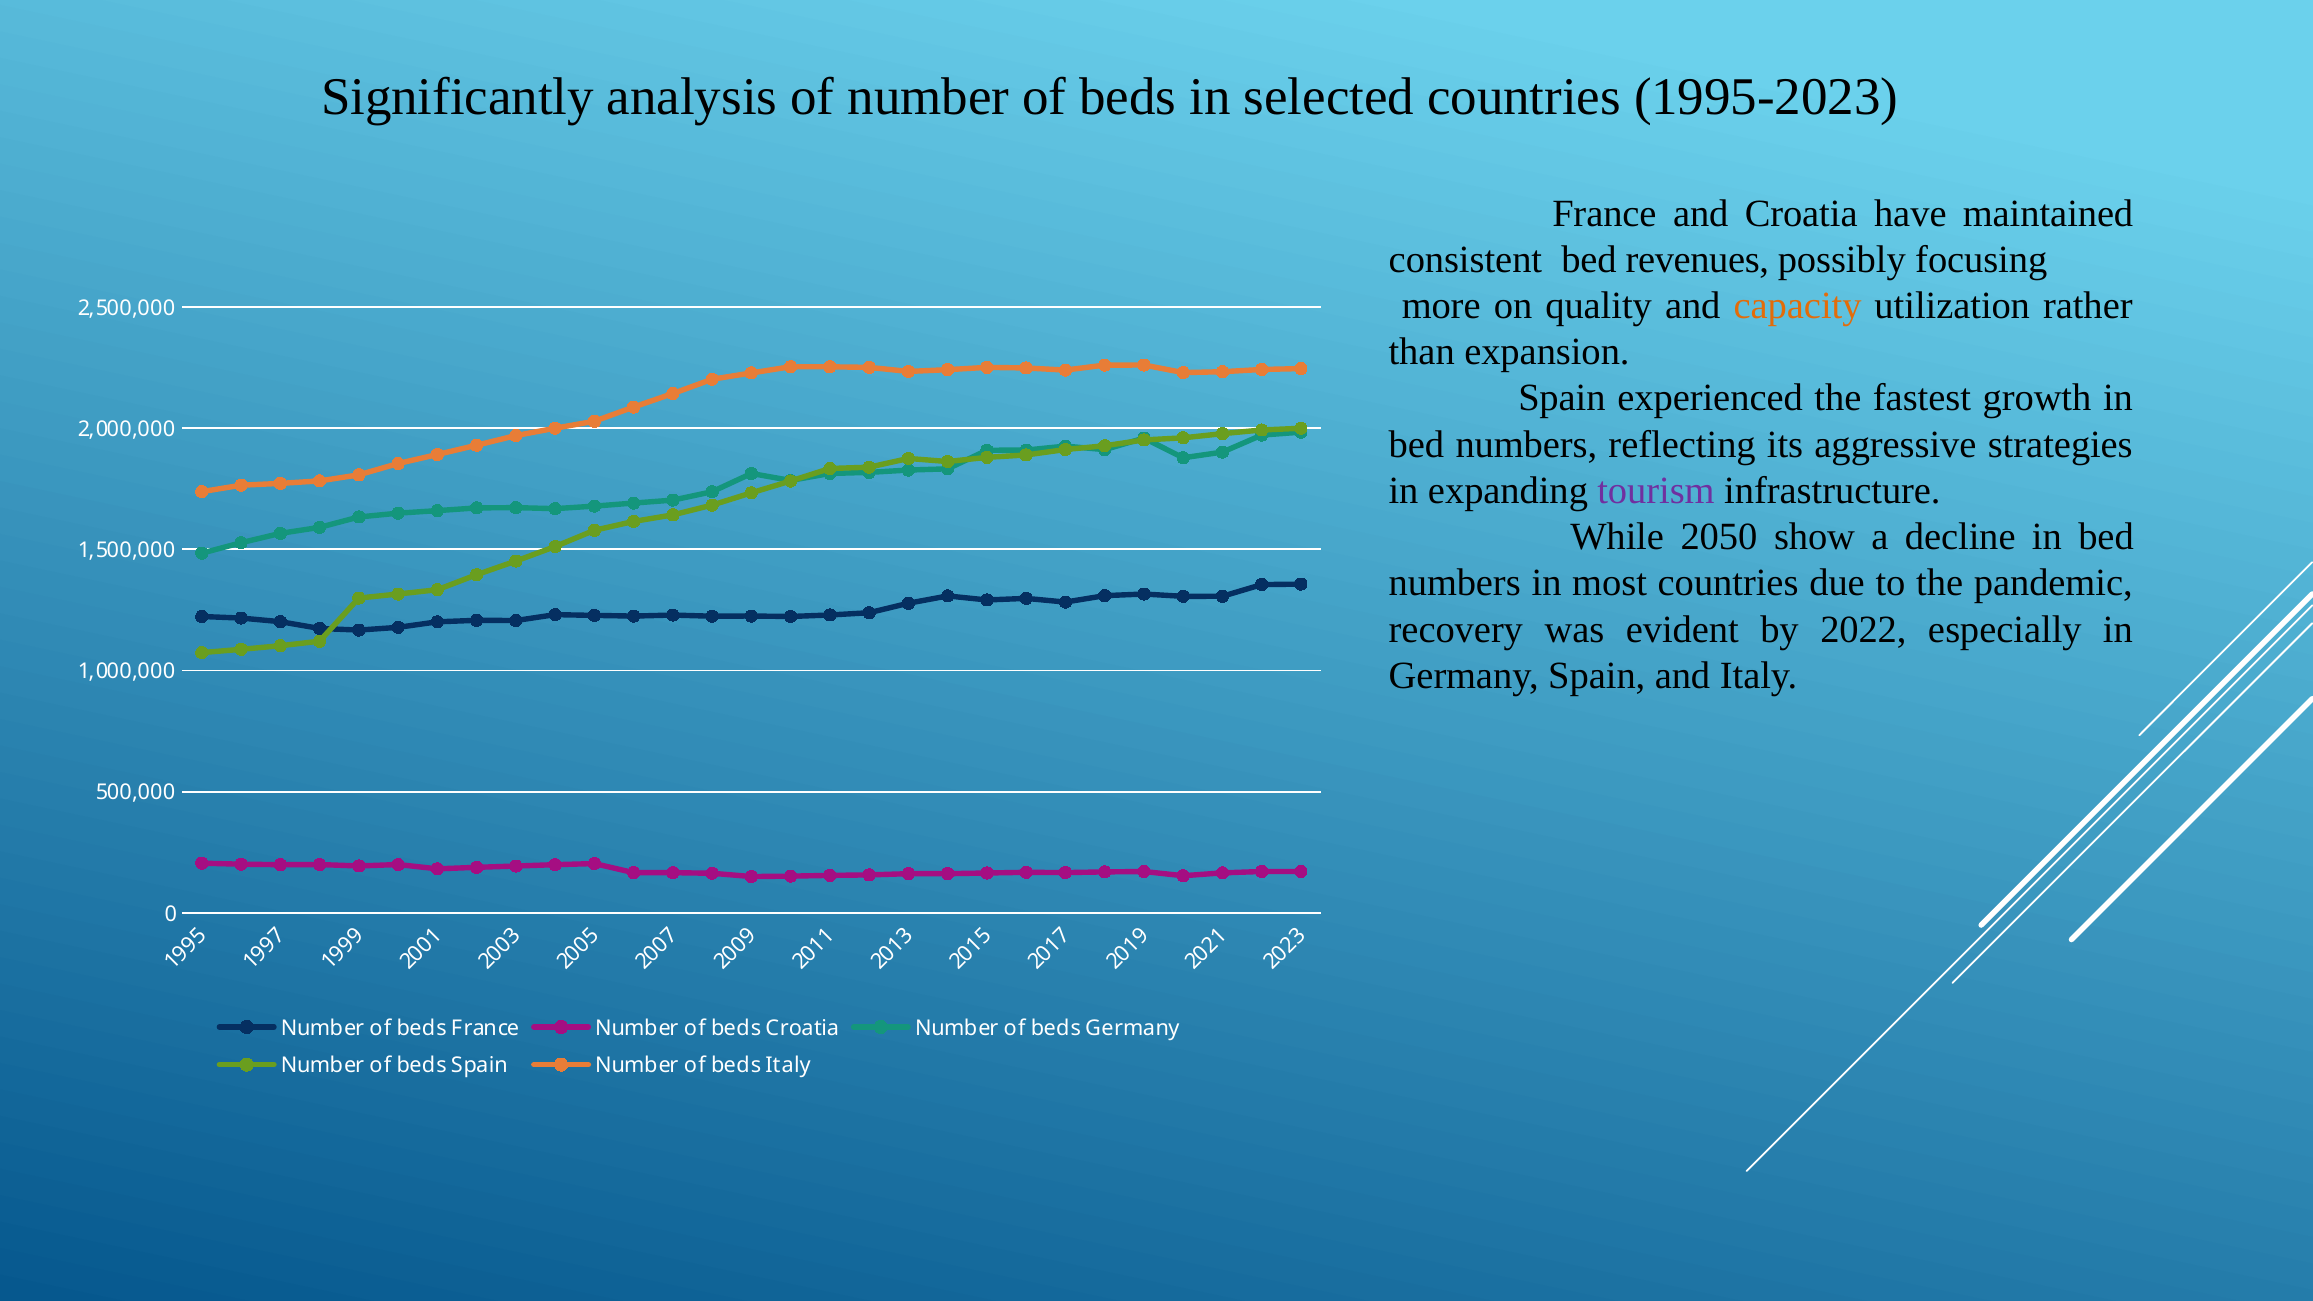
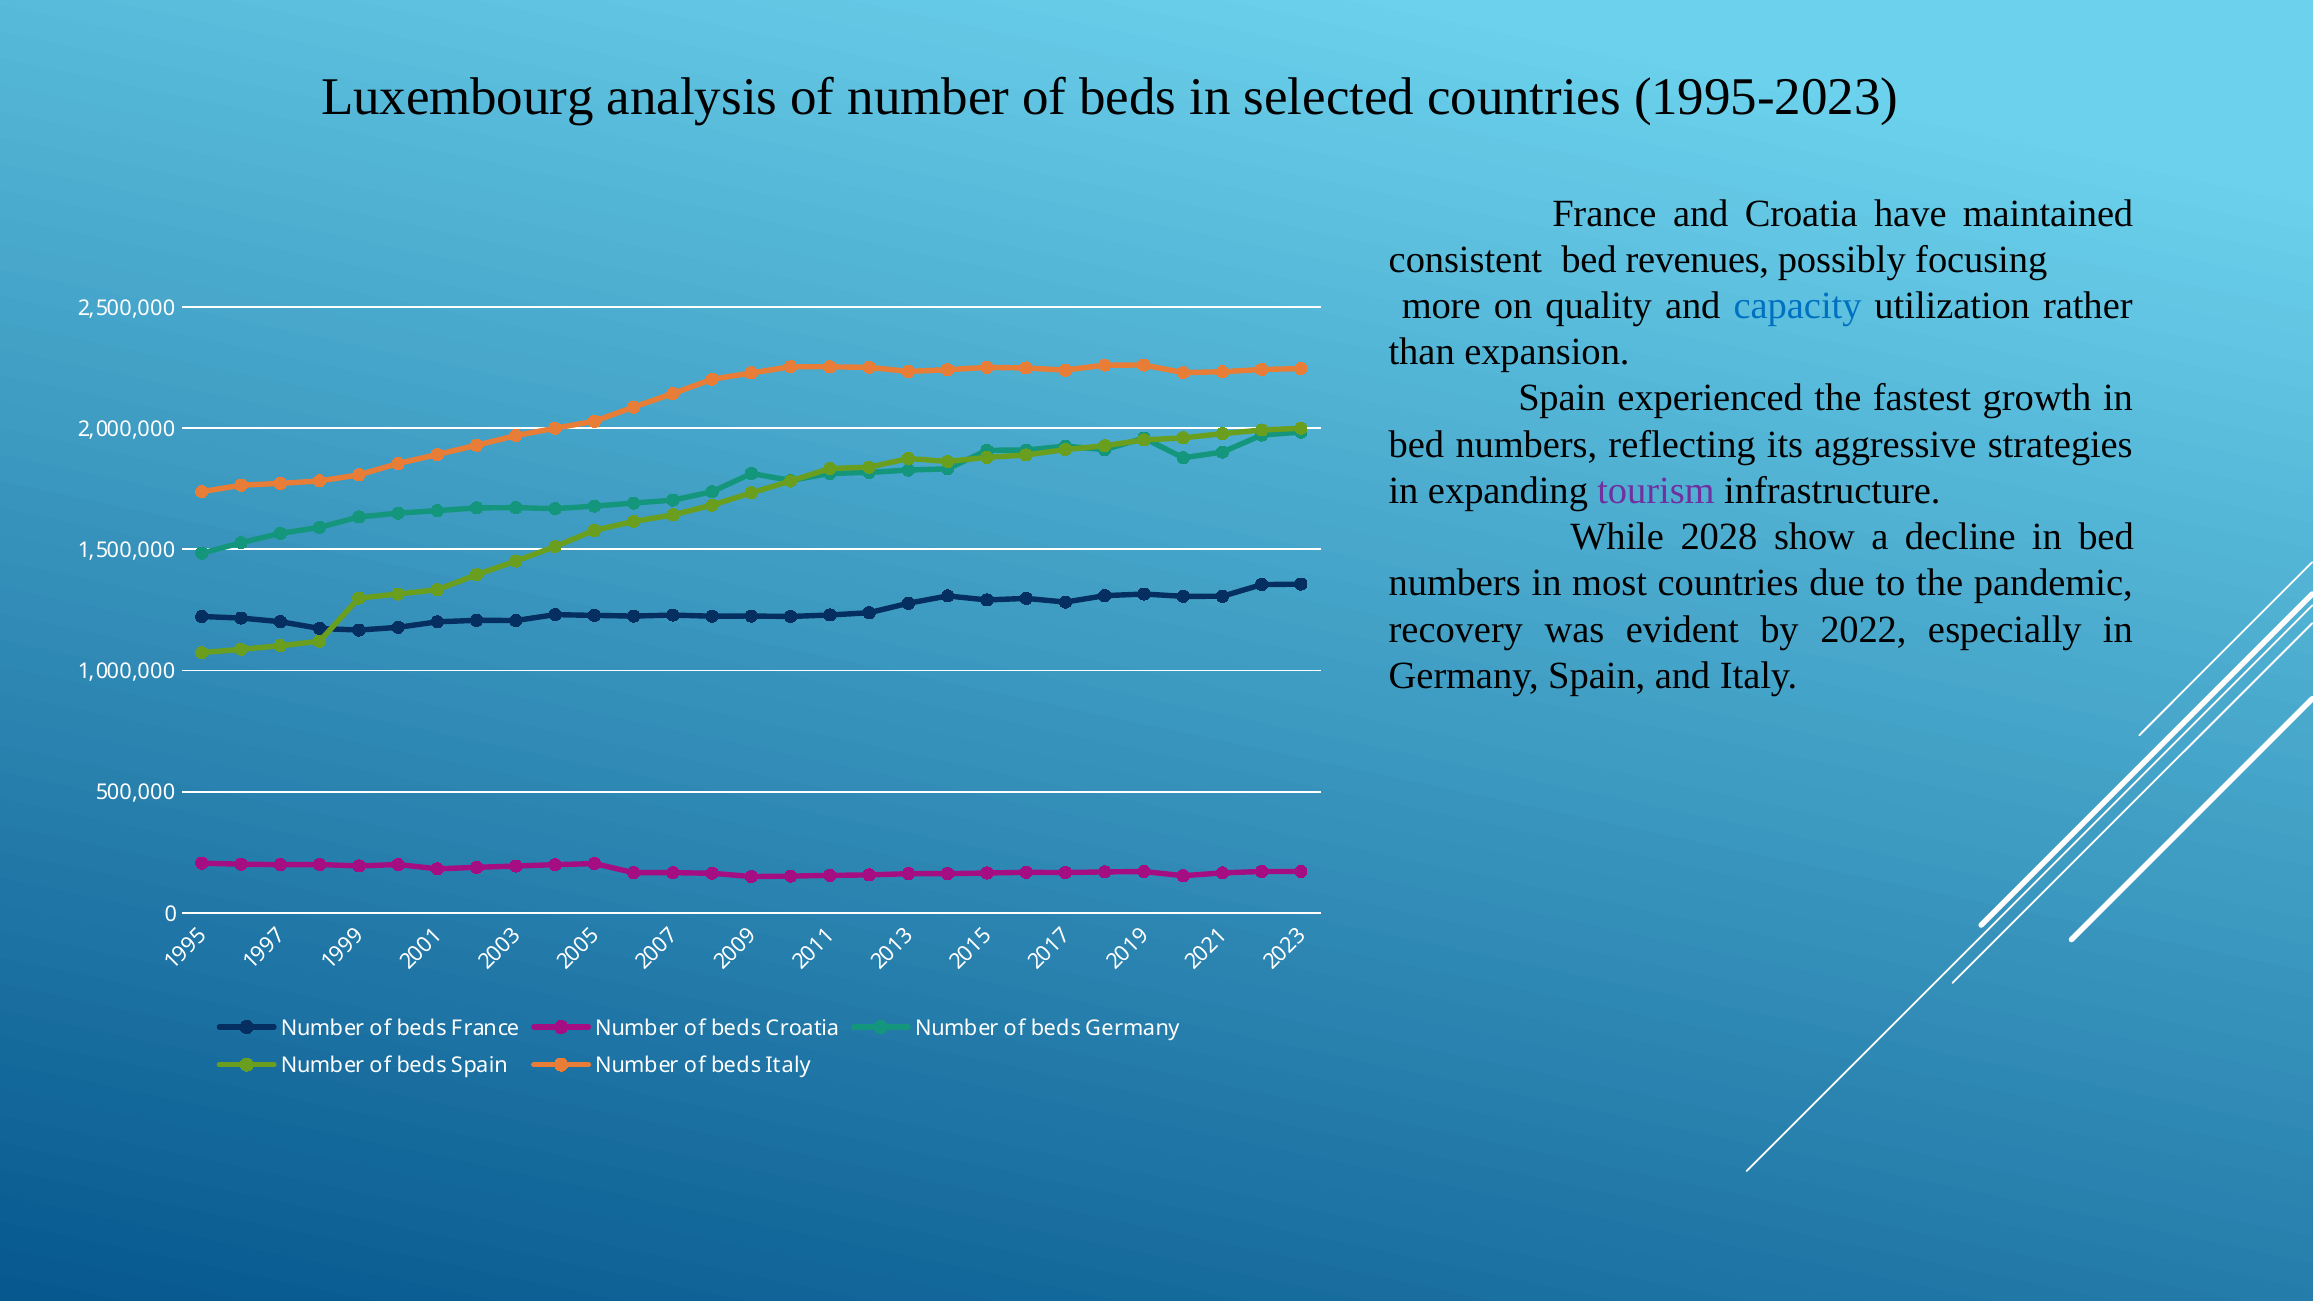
Significantly: Significantly -> Luxembourg
capacity colour: orange -> blue
2050: 2050 -> 2028
